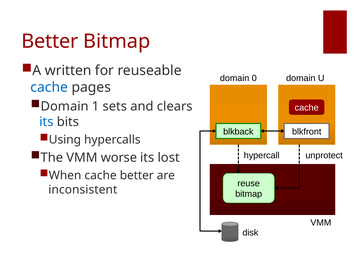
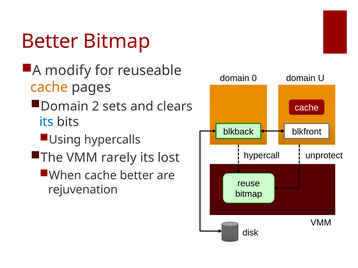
written: written -> modify
cache at (49, 87) colour: blue -> orange
1: 1 -> 2
worse: worse -> rarely
inconsistent: inconsistent -> rejuvenation
